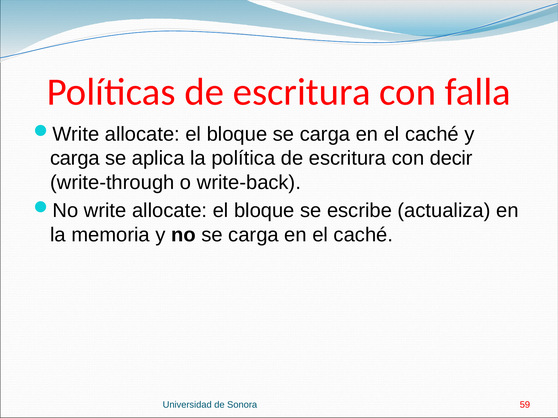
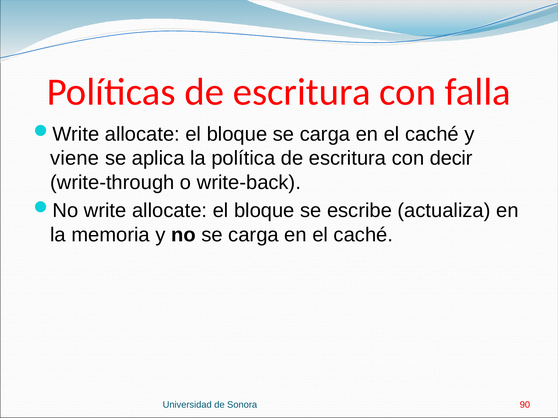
carga at (75, 159): carga -> viene
59: 59 -> 90
